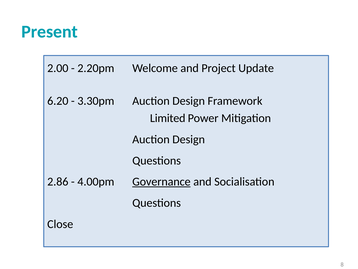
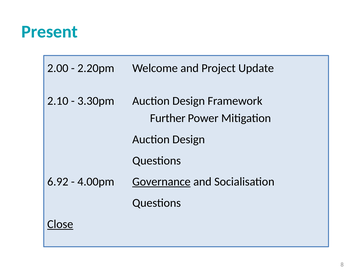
6.20: 6.20 -> 2.10
Limited: Limited -> Further
2.86: 2.86 -> 6.92
Close underline: none -> present
